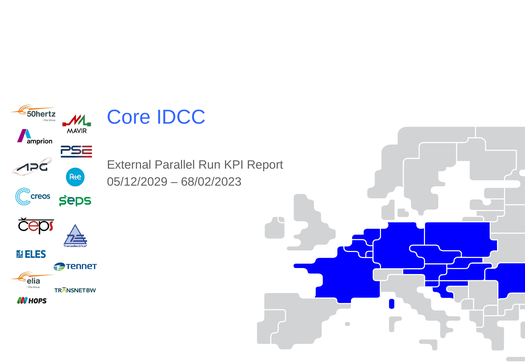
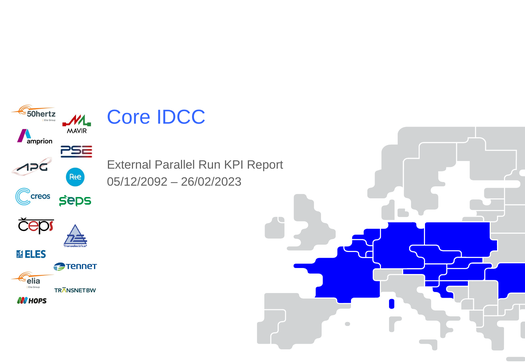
05/12/2029: 05/12/2029 -> 05/12/2092
68/02/2023: 68/02/2023 -> 26/02/2023
